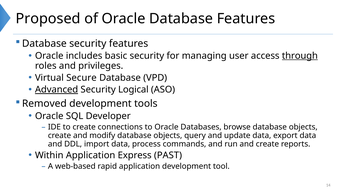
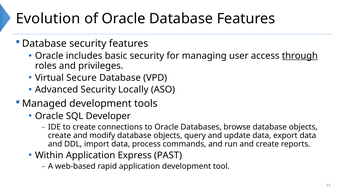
Proposed: Proposed -> Evolution
Advanced underline: present -> none
Logical: Logical -> Locally
Removed: Removed -> Managed
